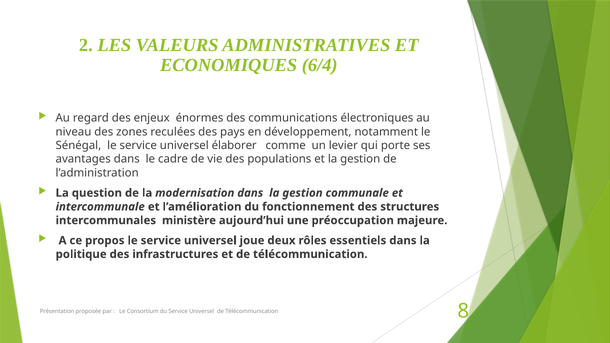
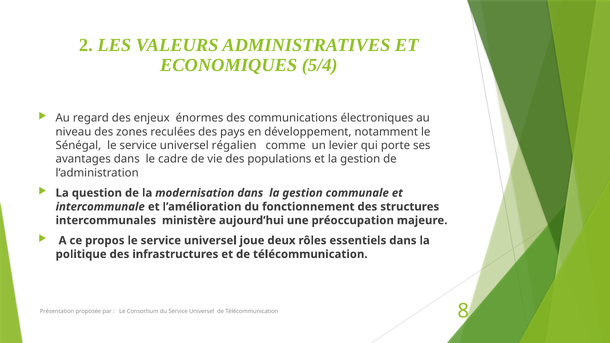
6/4: 6/4 -> 5/4
élaborer: élaborer -> régalien
